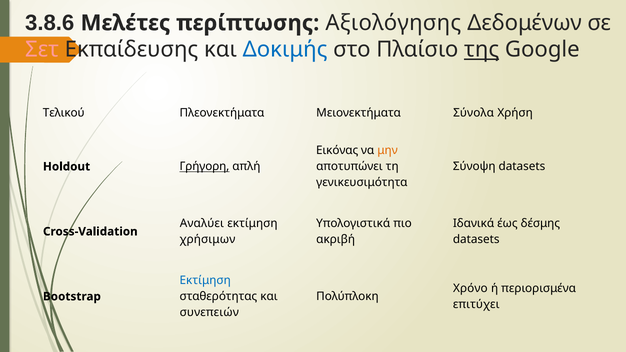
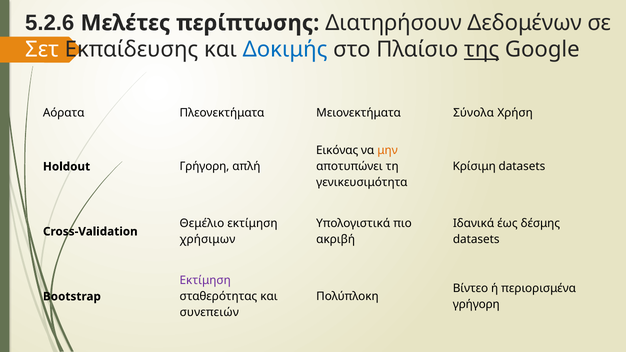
3.8.6: 3.8.6 -> 5.2.6
Αξιολόγησης: Αξιολόγησης -> Διατηρήσουν
Σετ colour: pink -> white
Τελικού: Τελικού -> Αόρατα
Σύνοψη: Σύνοψη -> Κρίσιμη
Γρήγορη at (204, 167) underline: present -> none
Αναλύει: Αναλύει -> Θεμέλιο
Εκτίμηση at (205, 281) colour: blue -> purple
Χρόνο: Χρόνο -> Βίντεο
επιτύχει at (476, 305): επιτύχει -> γρήγορη
